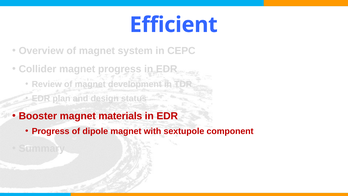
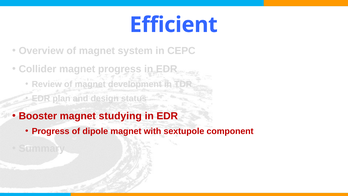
materials: materials -> studying
